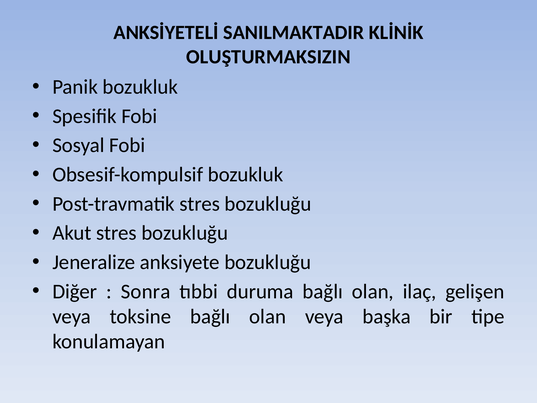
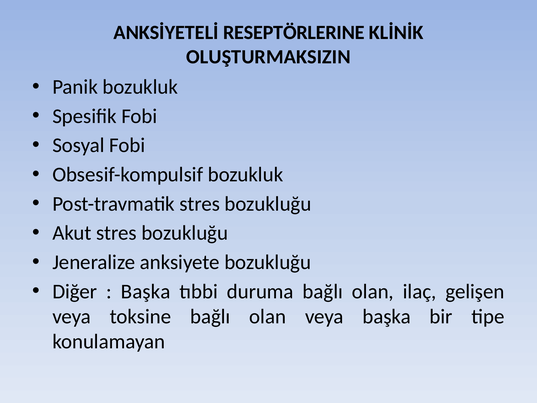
SANILMAKTADIR: SANILMAKTADIR -> RESEPTÖRLERINE
Sonra at (146, 291): Sonra -> Başka
